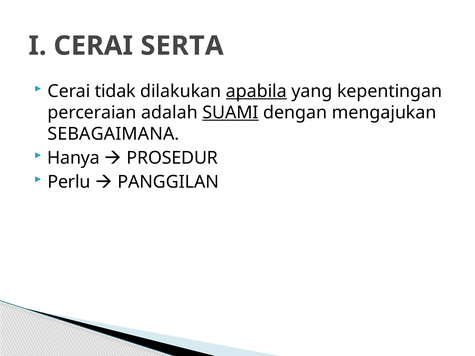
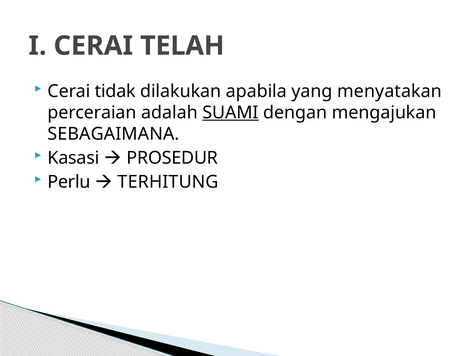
SERTA: SERTA -> TELAH
apabila underline: present -> none
kepentingan: kepentingan -> menyatakan
Hanya: Hanya -> Kasasi
PANGGILAN: PANGGILAN -> TERHITUNG
